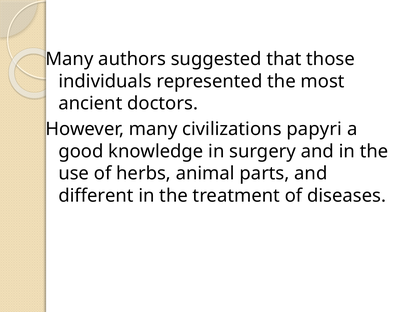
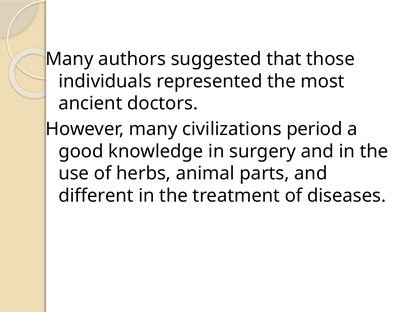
papyri: papyri -> period
